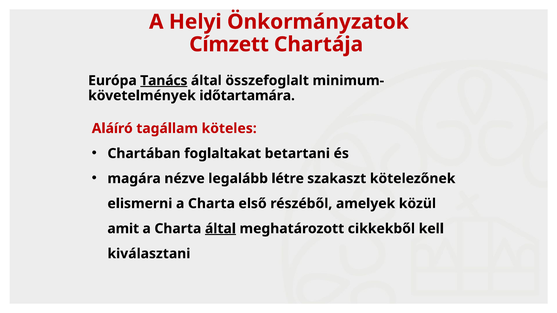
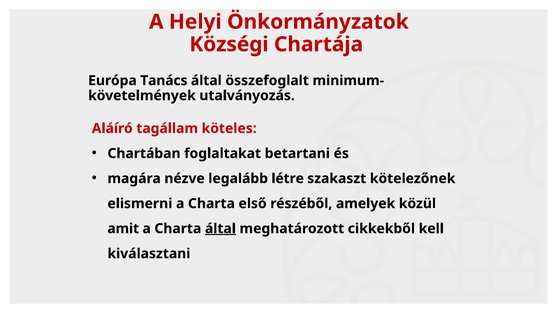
Címzett: Címzett -> Községi
Tanács underline: present -> none
időtartamára: időtartamára -> utalványozás
